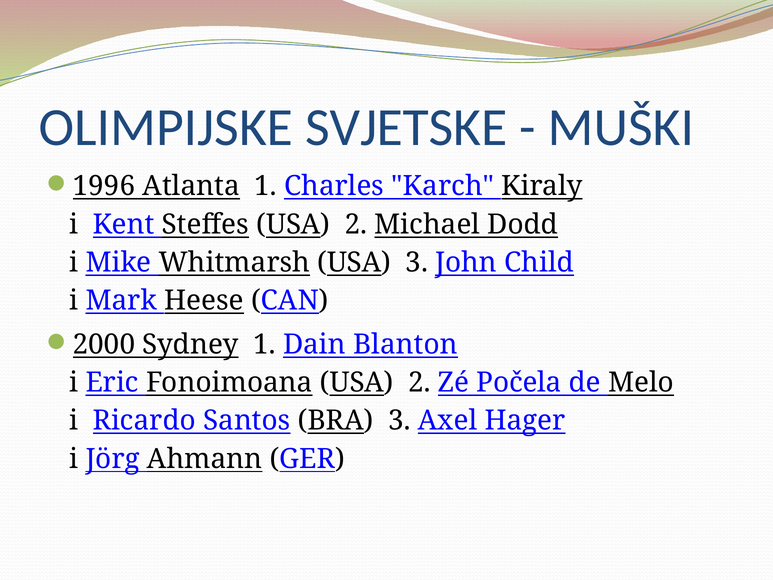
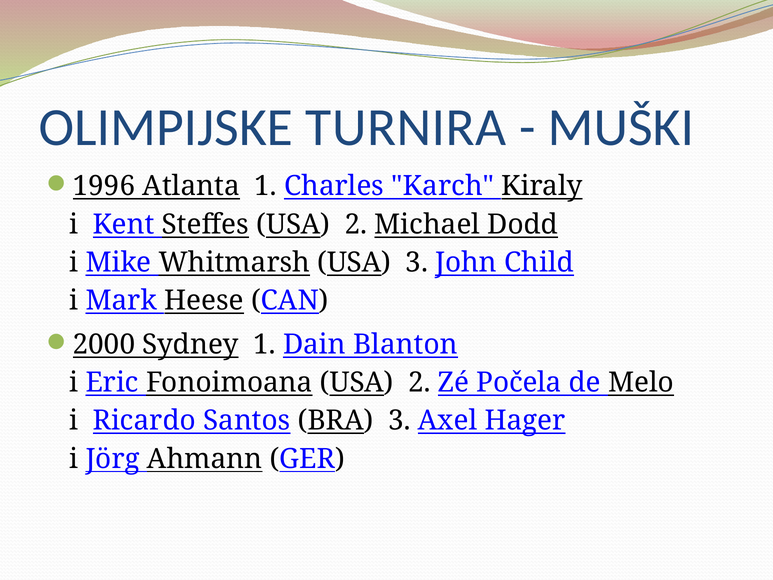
SVJETSKE: SVJETSKE -> TURNIRA
